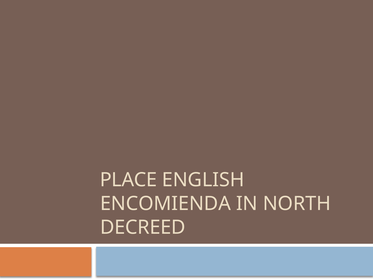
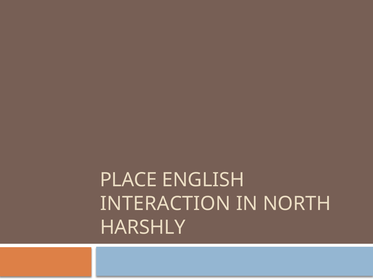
ENCOMIENDA: ENCOMIENDA -> INTERACTION
DECREED: DECREED -> HARSHLY
